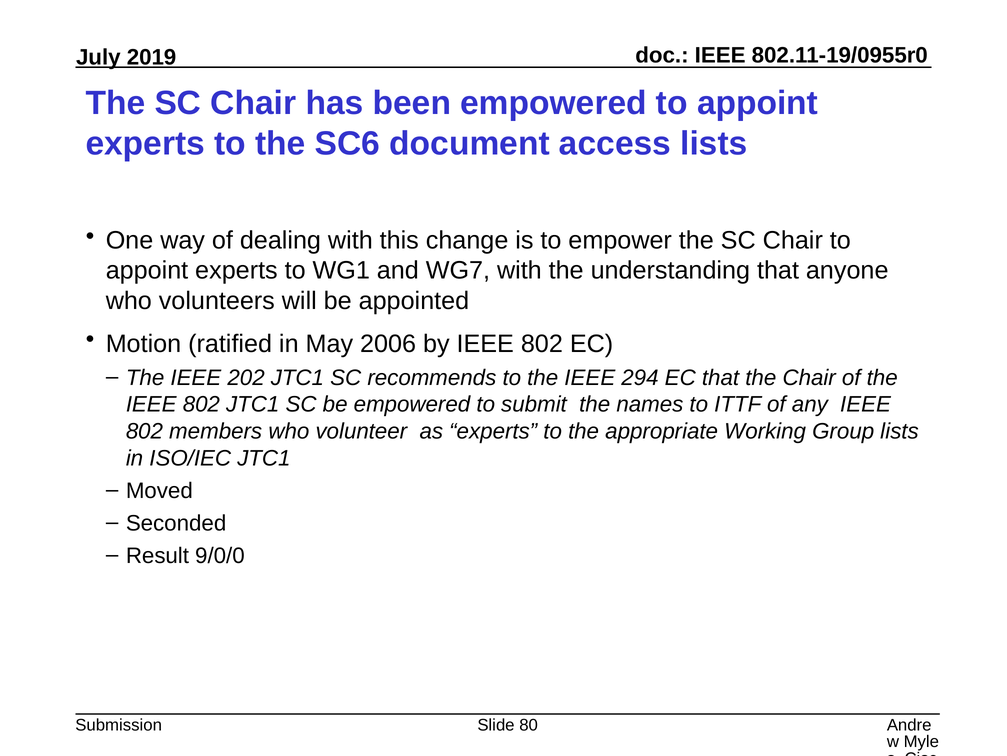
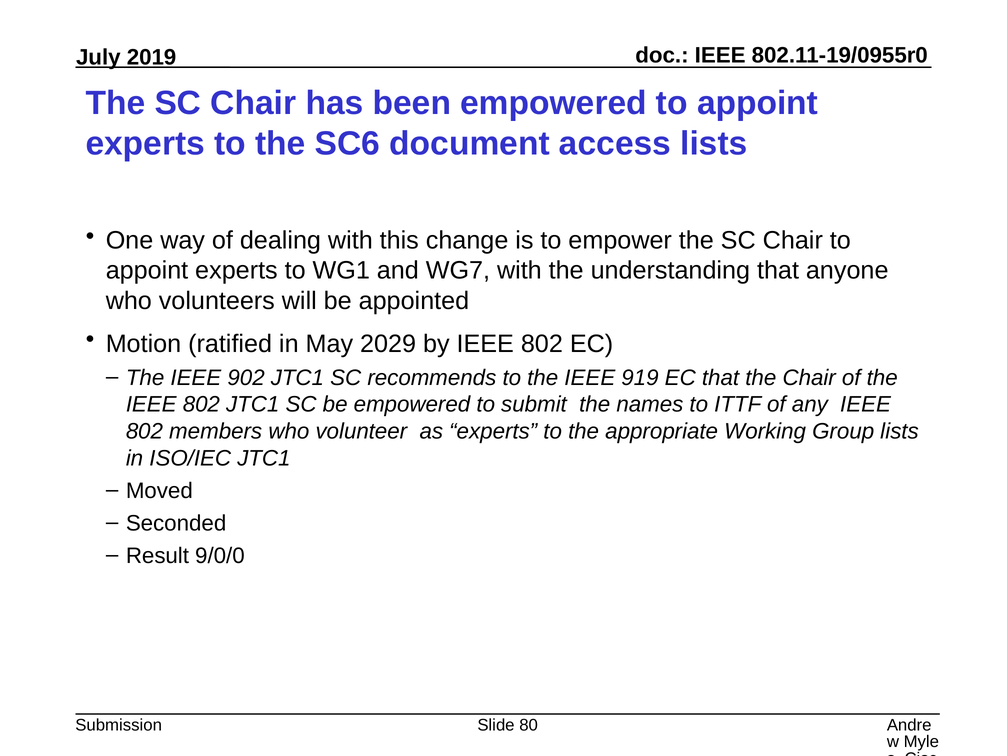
2006: 2006 -> 2029
202: 202 -> 902
294: 294 -> 919
